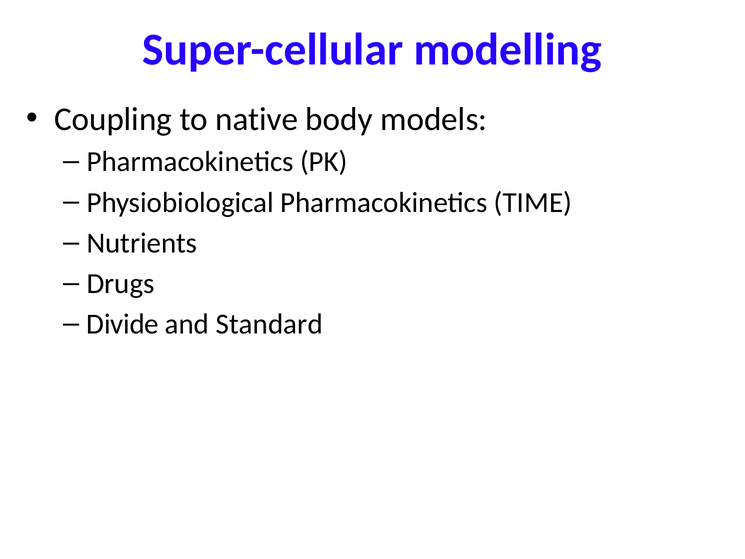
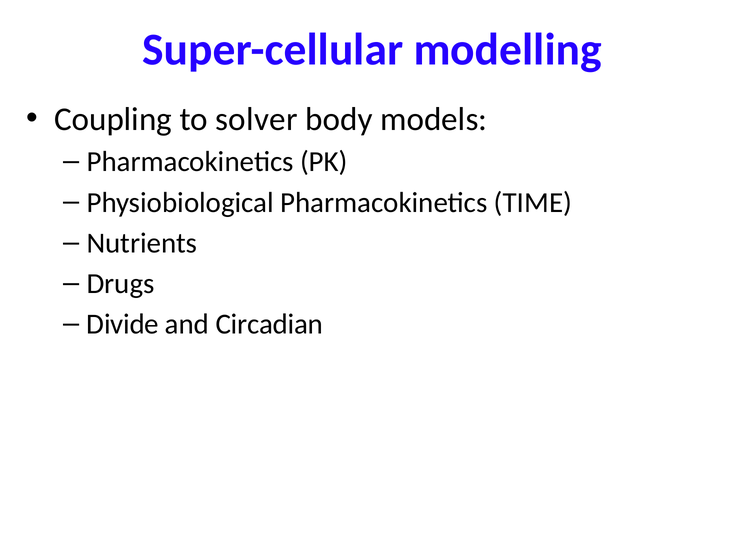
native: native -> solver
Standard: Standard -> Circadian
